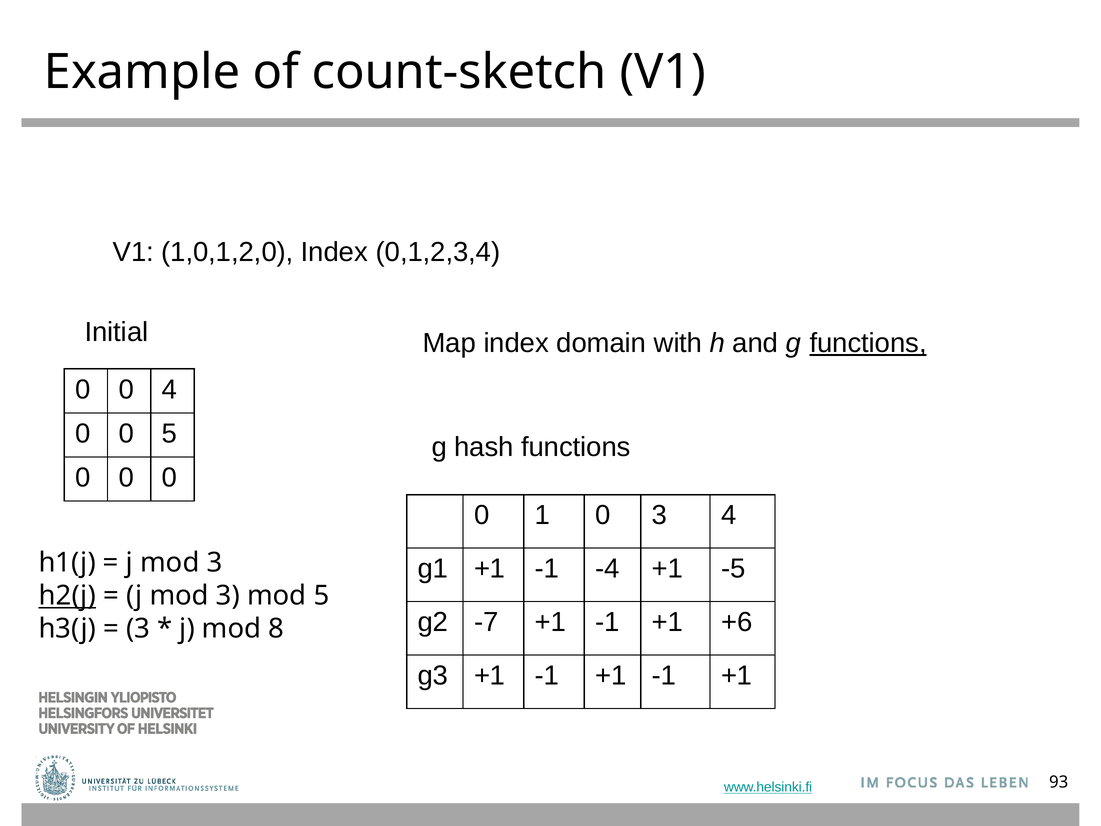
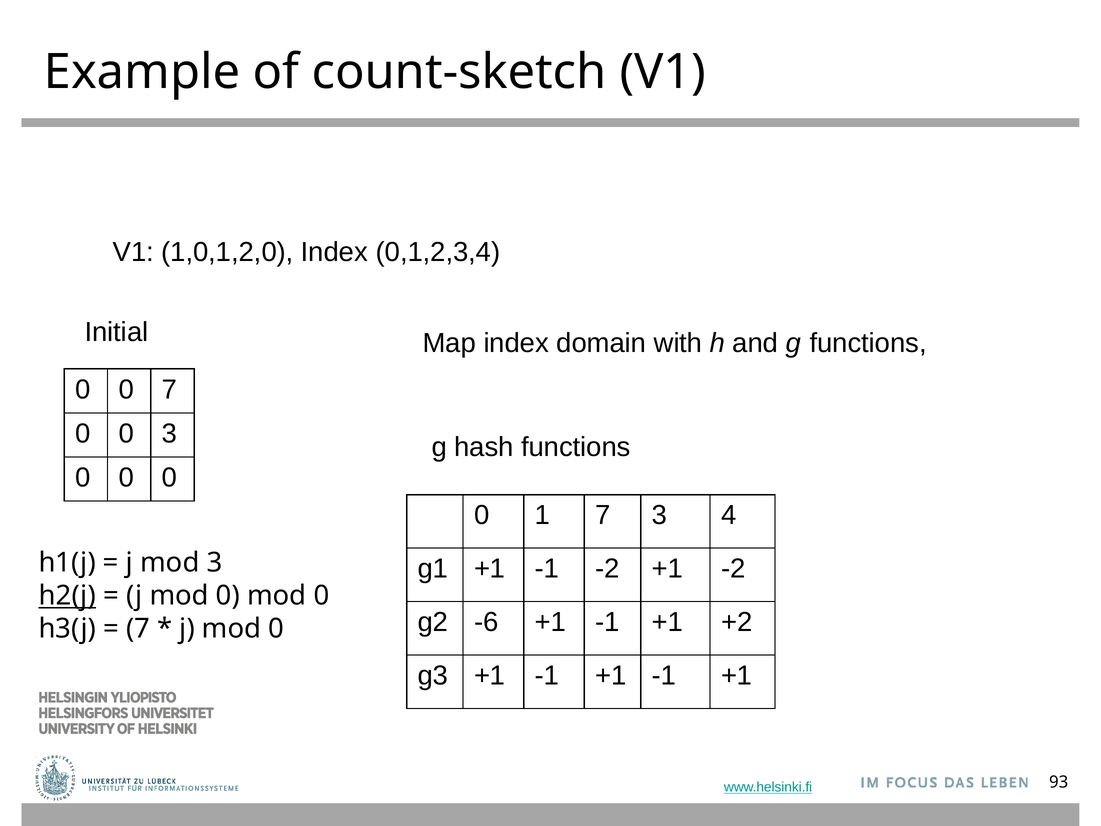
functions at (868, 343) underline: present -> none
0 4: 4 -> 7
0 5: 5 -> 3
1 0: 0 -> 7
-1 -4: -4 -> -2
+1 -5: -5 -> -2
3 at (228, 596): 3 -> 0
5 at (321, 596): 5 -> 0
-7: -7 -> -6
+6: +6 -> +2
3 at (138, 629): 3 -> 7
8 at (276, 629): 8 -> 0
